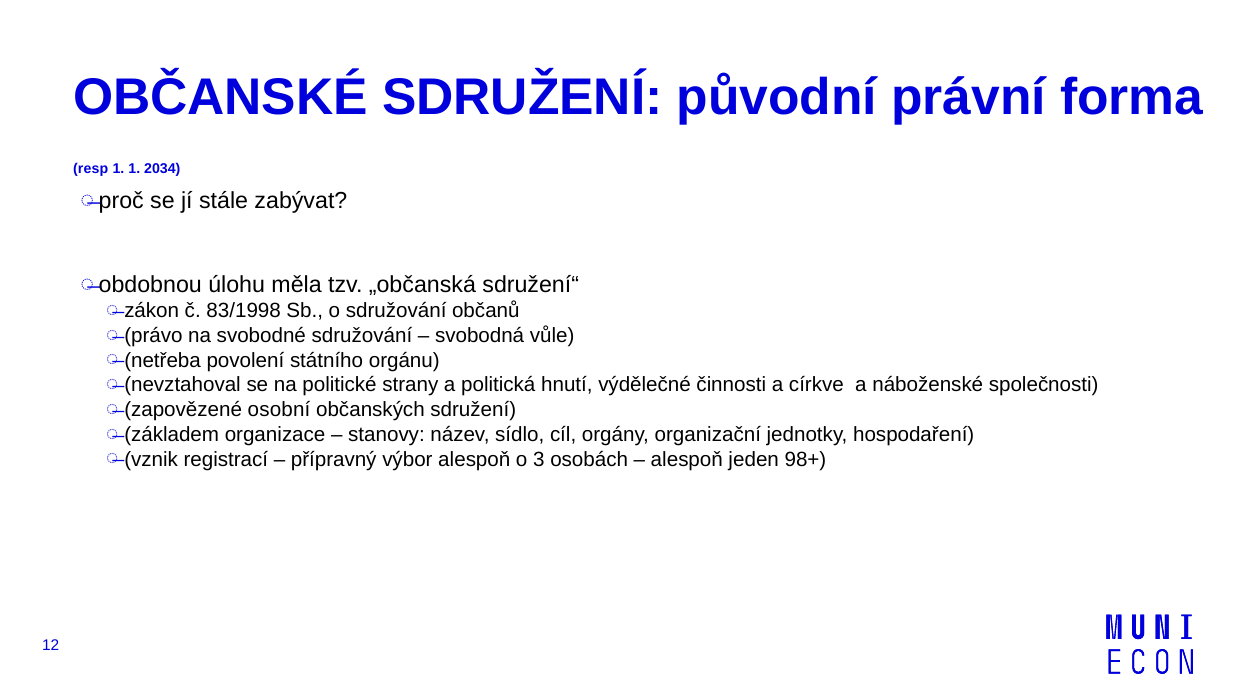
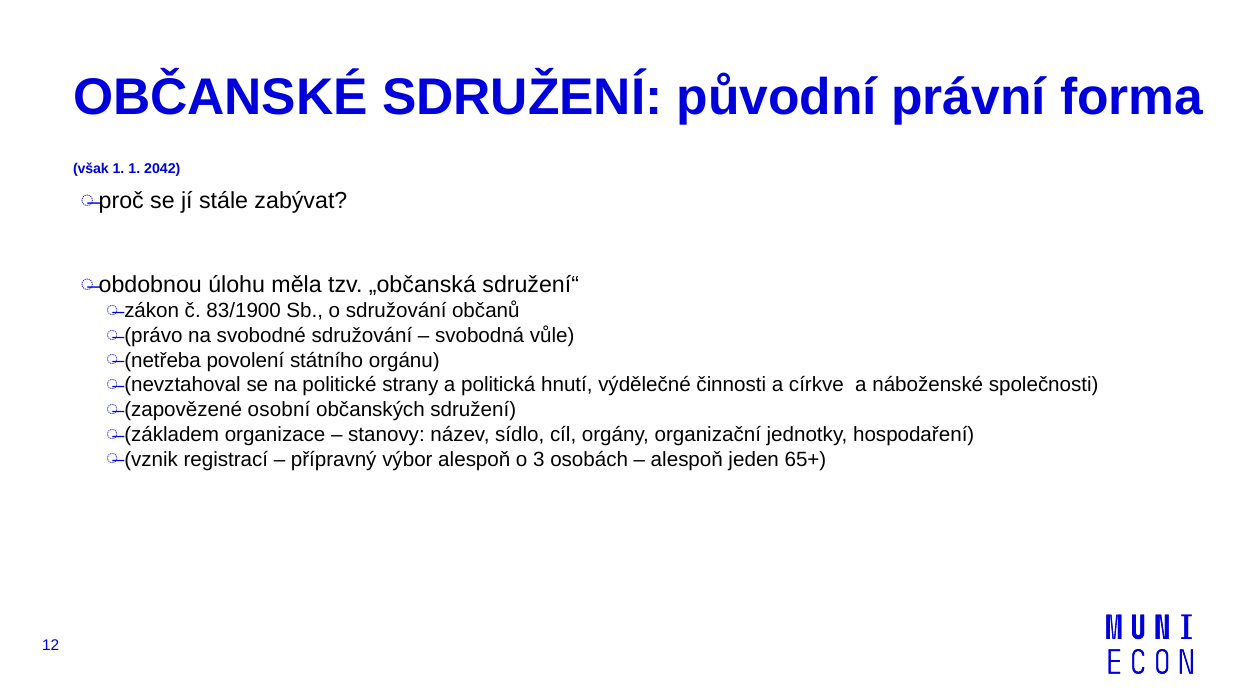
resp: resp -> však
2034: 2034 -> 2042
83/1998: 83/1998 -> 83/1900
98+: 98+ -> 65+
